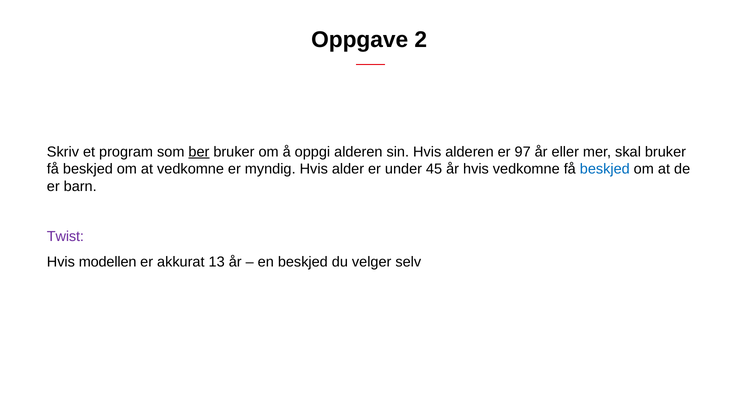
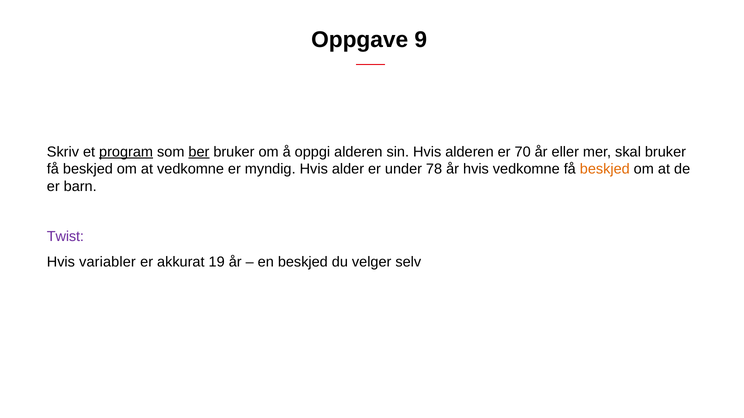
2: 2 -> 9
program underline: none -> present
97: 97 -> 70
45: 45 -> 78
beskjed at (605, 169) colour: blue -> orange
modellen: modellen -> variabler
13: 13 -> 19
